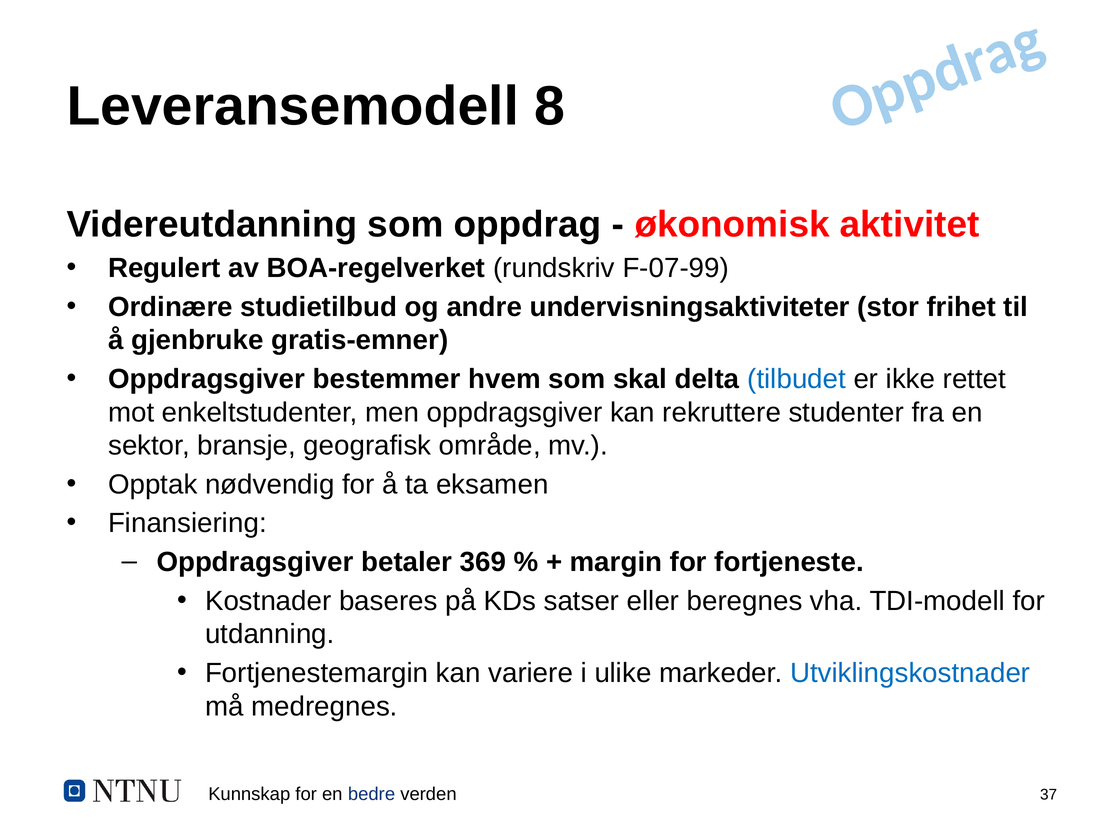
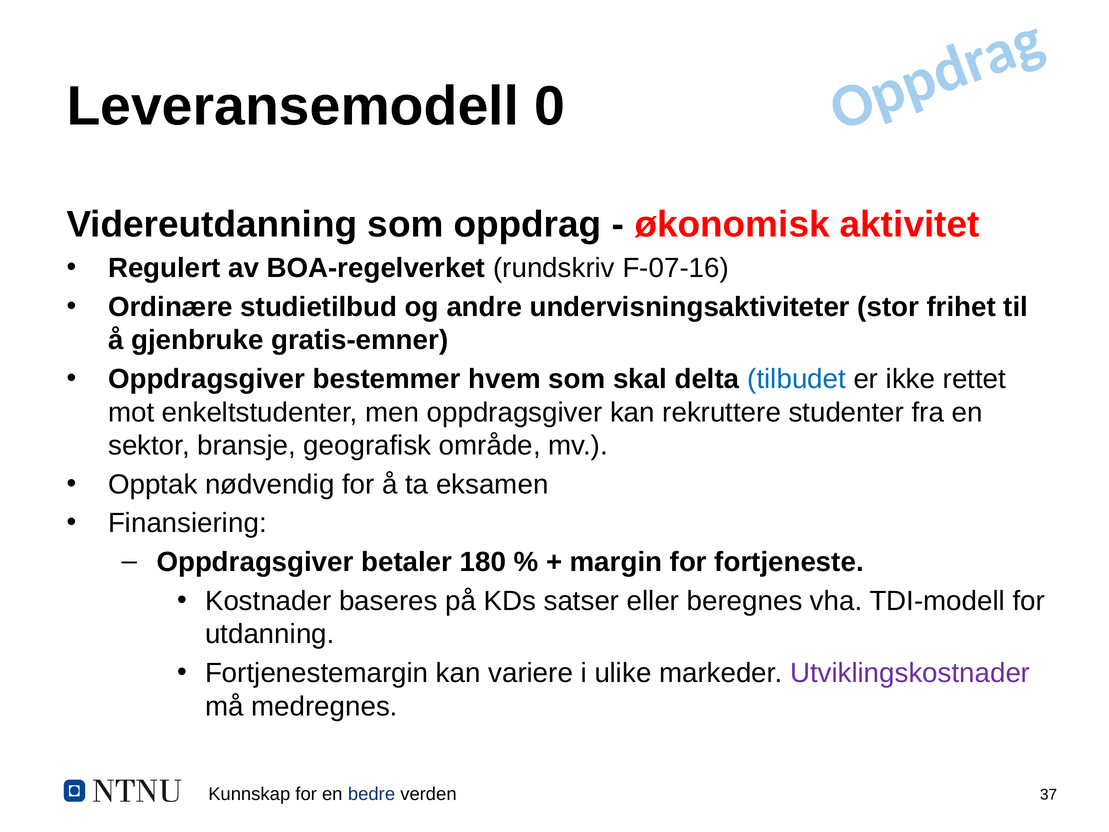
8: 8 -> 0
F-07-99: F-07-99 -> F-07-16
369: 369 -> 180
Utviklingskostnader colour: blue -> purple
